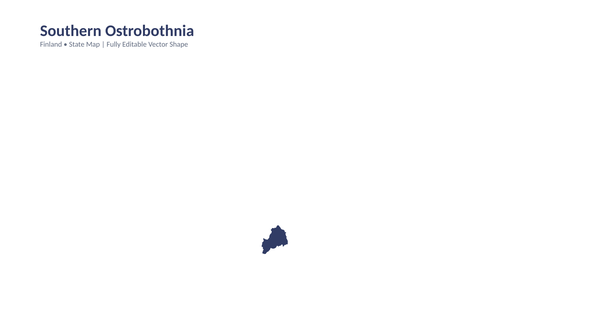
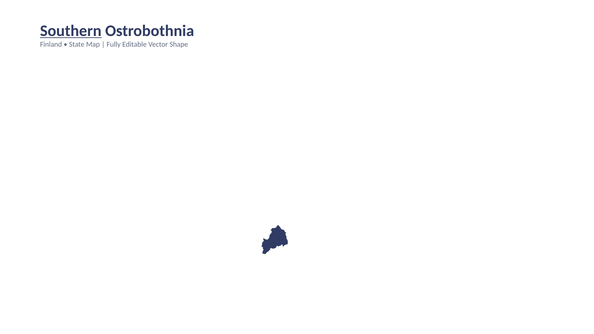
Southern underline: none -> present
